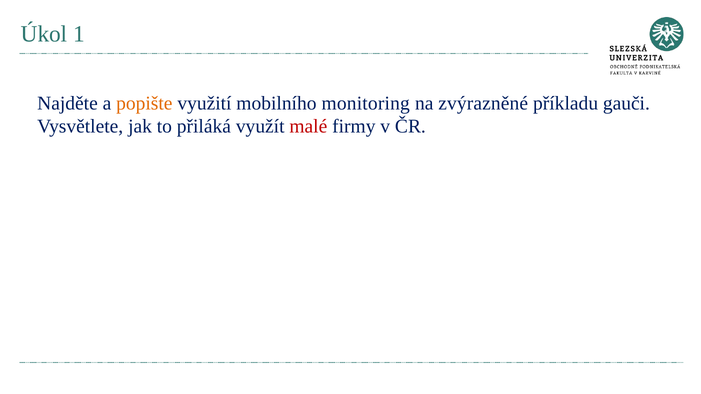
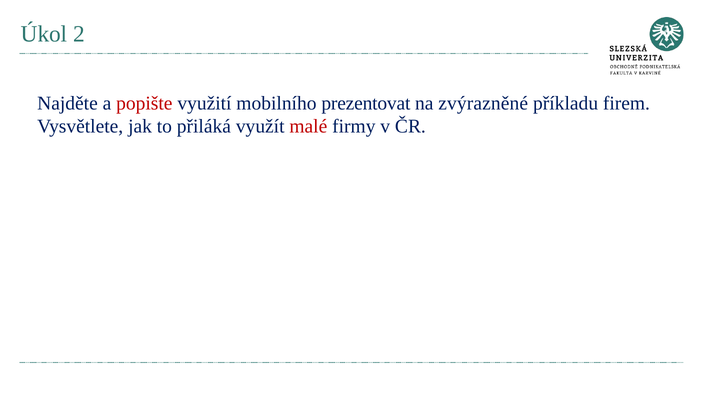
1: 1 -> 2
popište colour: orange -> red
monitoring: monitoring -> prezentovat
gauči: gauči -> firem
